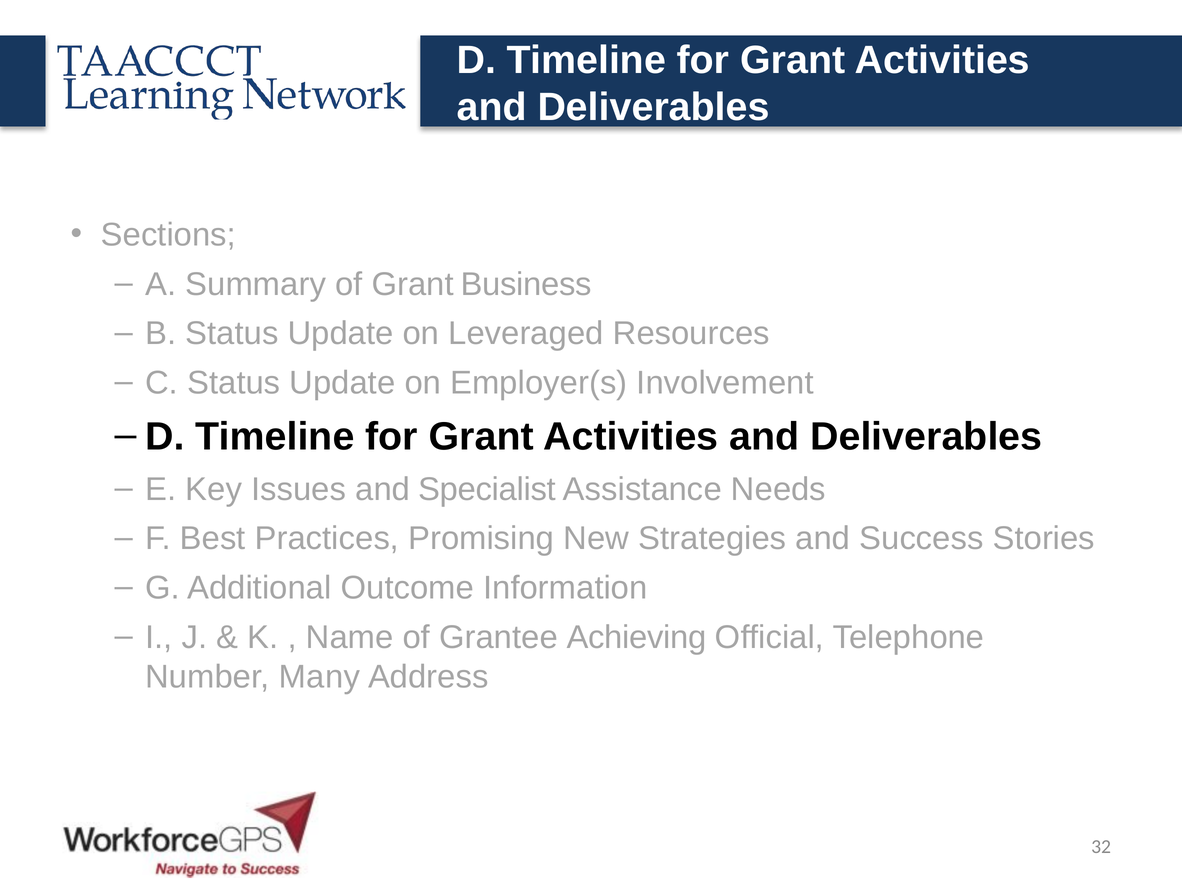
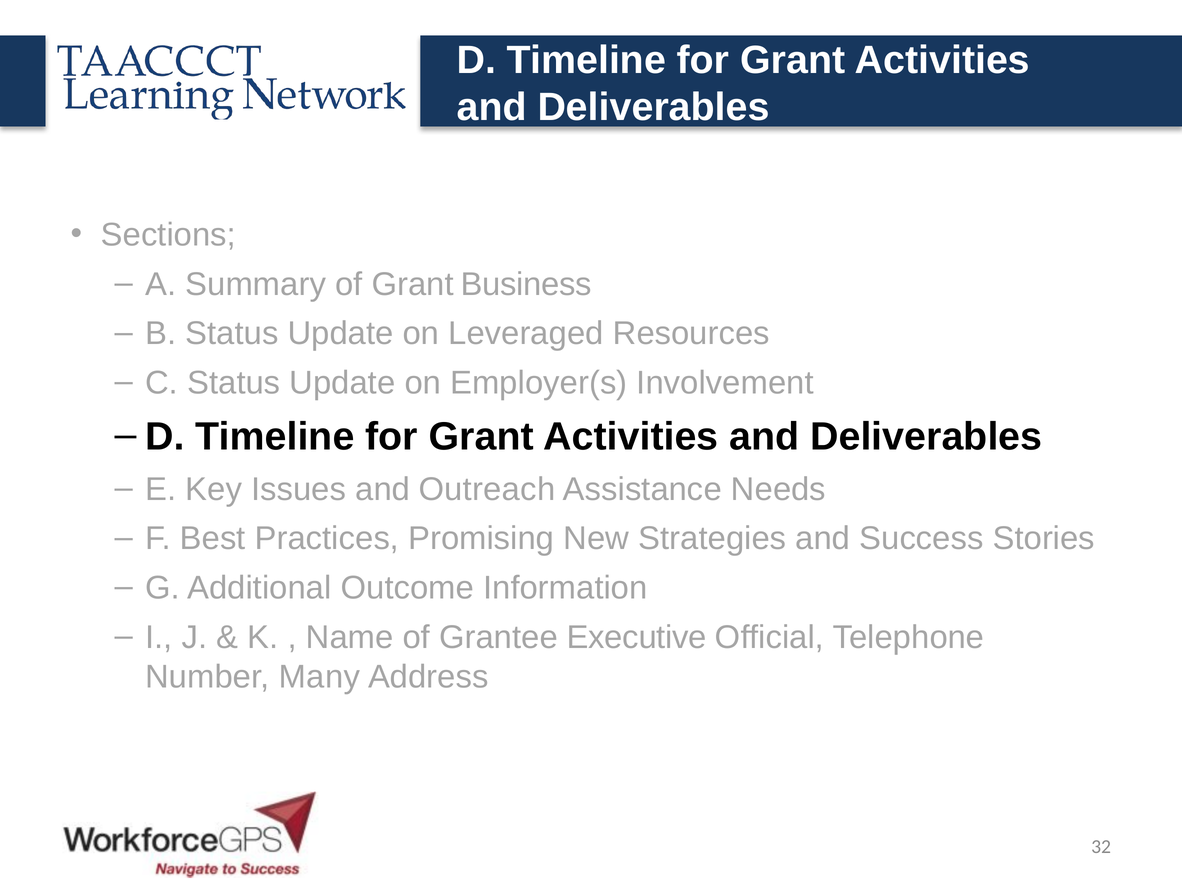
Specialist: Specialist -> Outreach
Achieving: Achieving -> Executive
